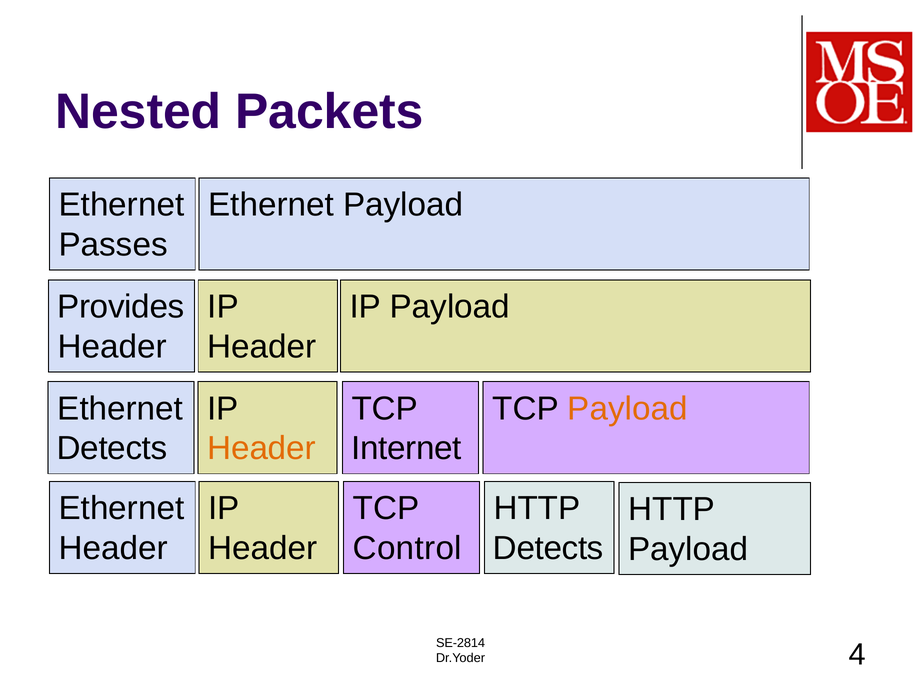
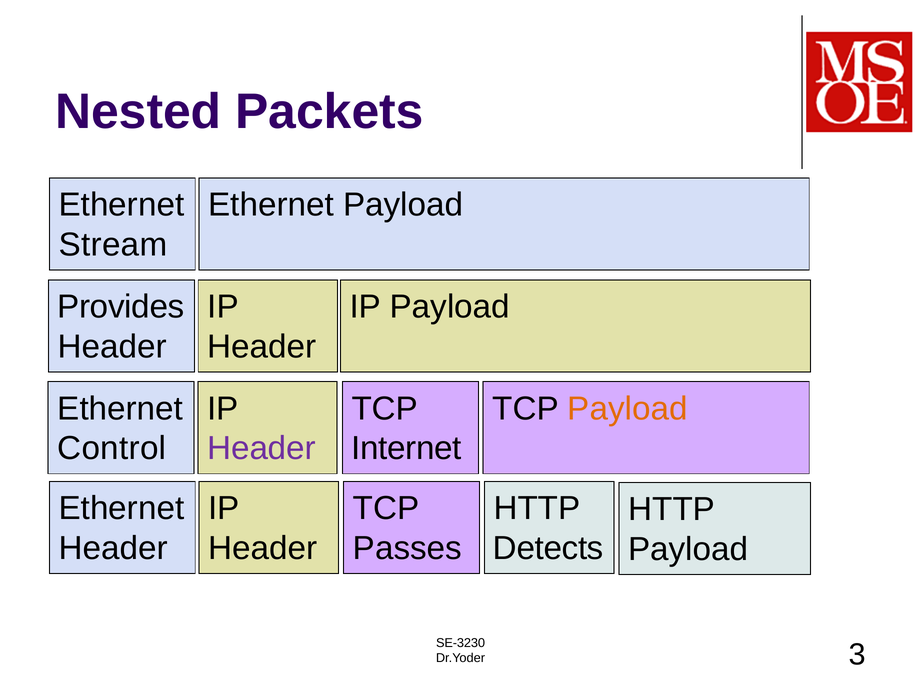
Passes: Passes -> Stream
Detects at (112, 448): Detects -> Control
Header at (262, 448) colour: orange -> purple
Control: Control -> Passes
SE-2814: SE-2814 -> SE-3230
4: 4 -> 3
